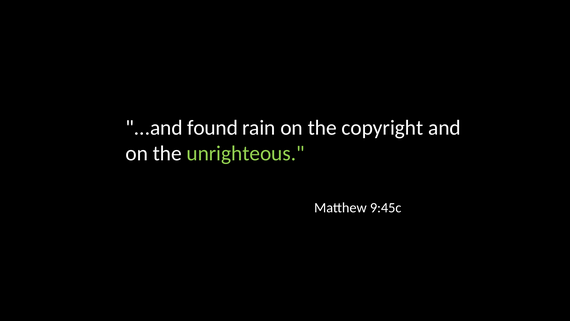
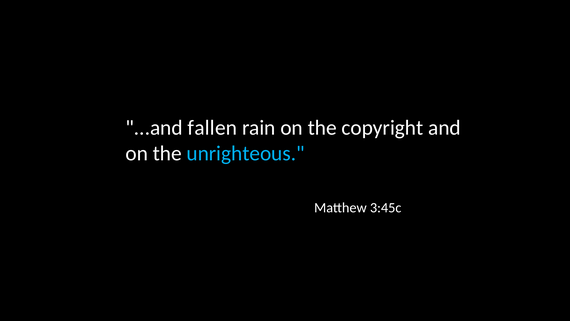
found: found -> fallen
unrighteous colour: light green -> light blue
9:45c: 9:45c -> 3:45c
